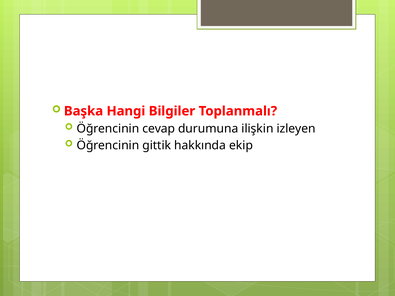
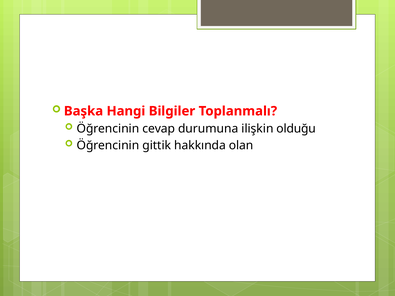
izleyen: izleyen -> olduğu
ekip: ekip -> olan
